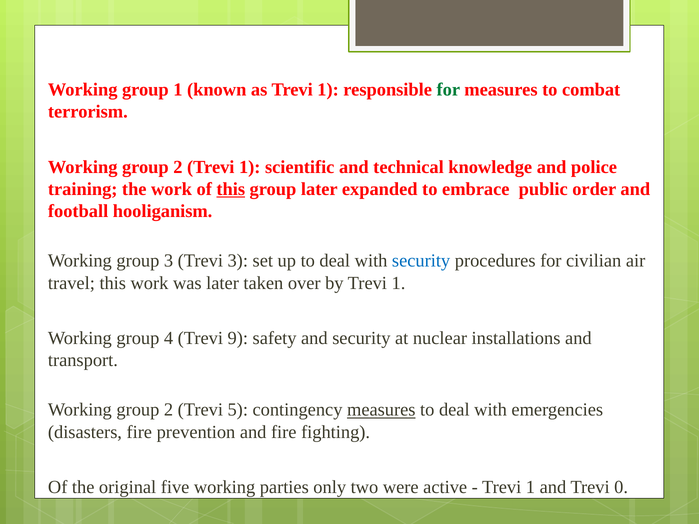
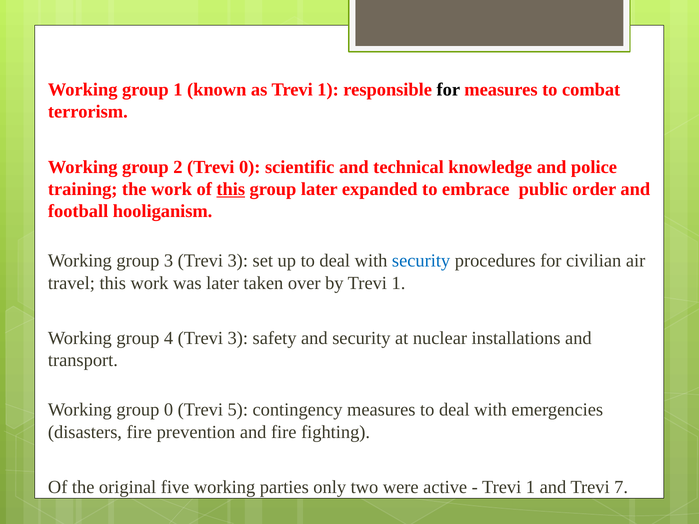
for at (448, 90) colour: green -> black
2 Trevi 1: 1 -> 0
4 Trevi 9: 9 -> 3
2 at (169, 410): 2 -> 0
measures at (381, 410) underline: present -> none
0: 0 -> 7
